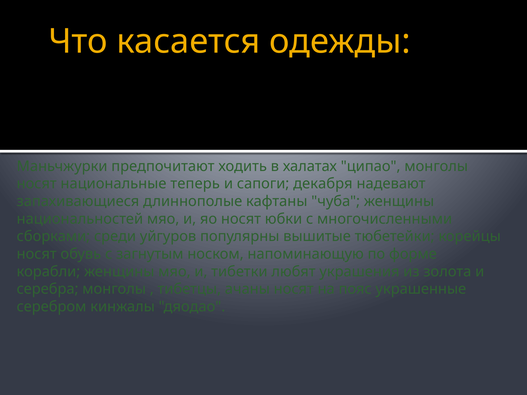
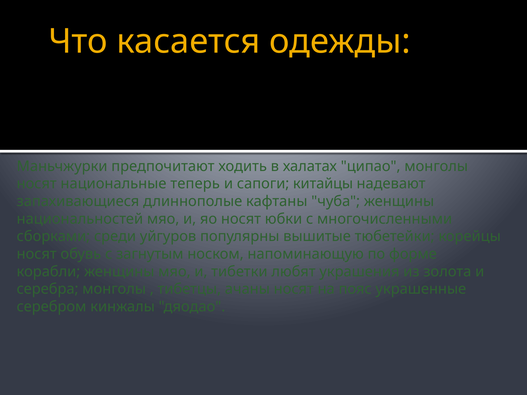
декабря: декабря -> китайцы
